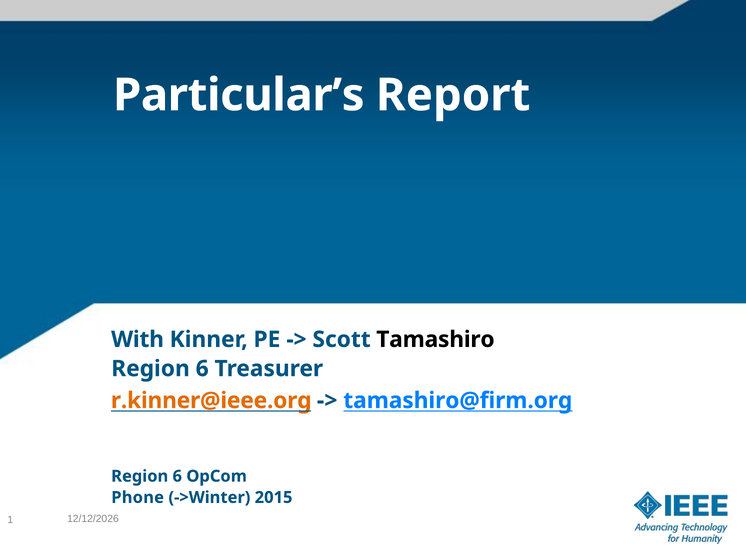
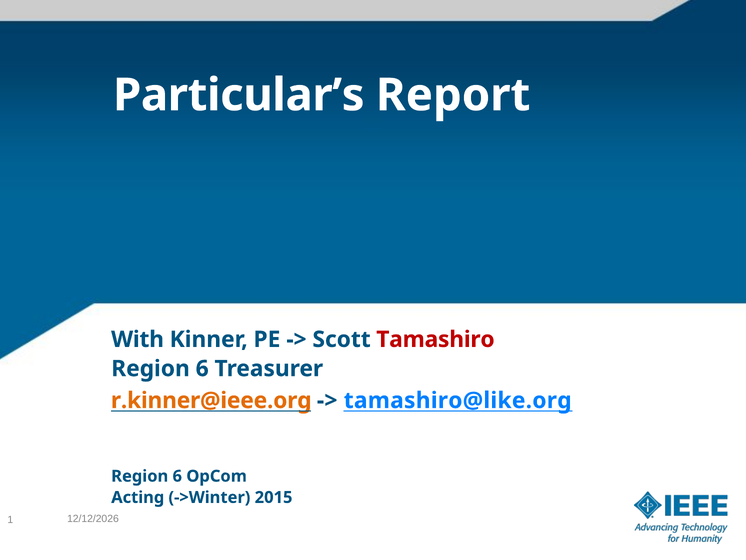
Tamashiro colour: black -> red
tamashiro@firm.org: tamashiro@firm.org -> tamashiro@like.org
Phone: Phone -> Acting
